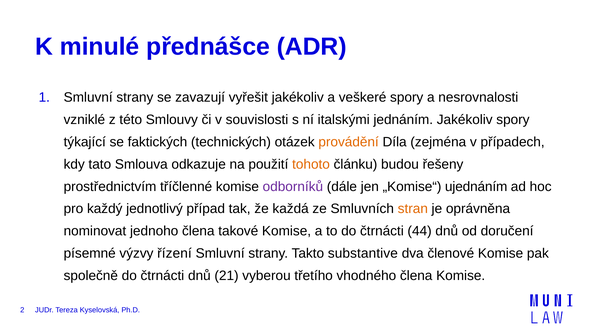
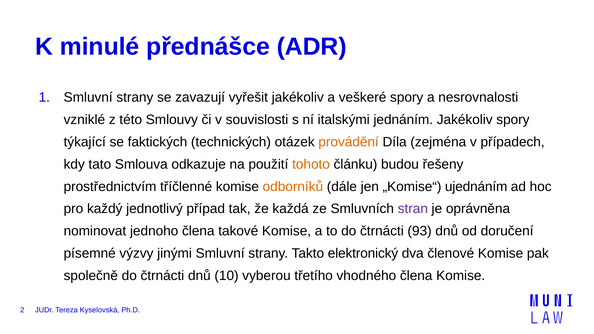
odborníků colour: purple -> orange
stran colour: orange -> purple
44: 44 -> 93
řízení: řízení -> jinými
substantive: substantive -> elektronický
21: 21 -> 10
